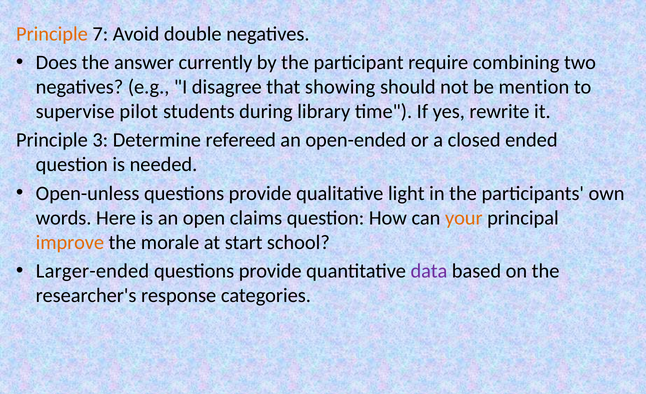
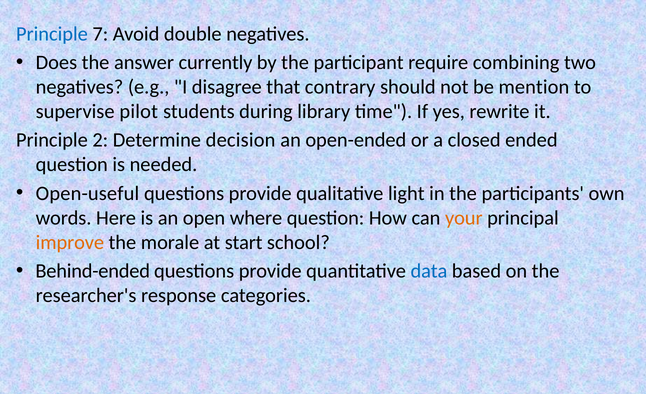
Principle at (52, 34) colour: orange -> blue
showing: showing -> contrary
3: 3 -> 2
refereed: refereed -> decision
Open-unless: Open-unless -> Open-useful
claims: claims -> where
Larger-ended: Larger-ended -> Behind-ended
data colour: purple -> blue
